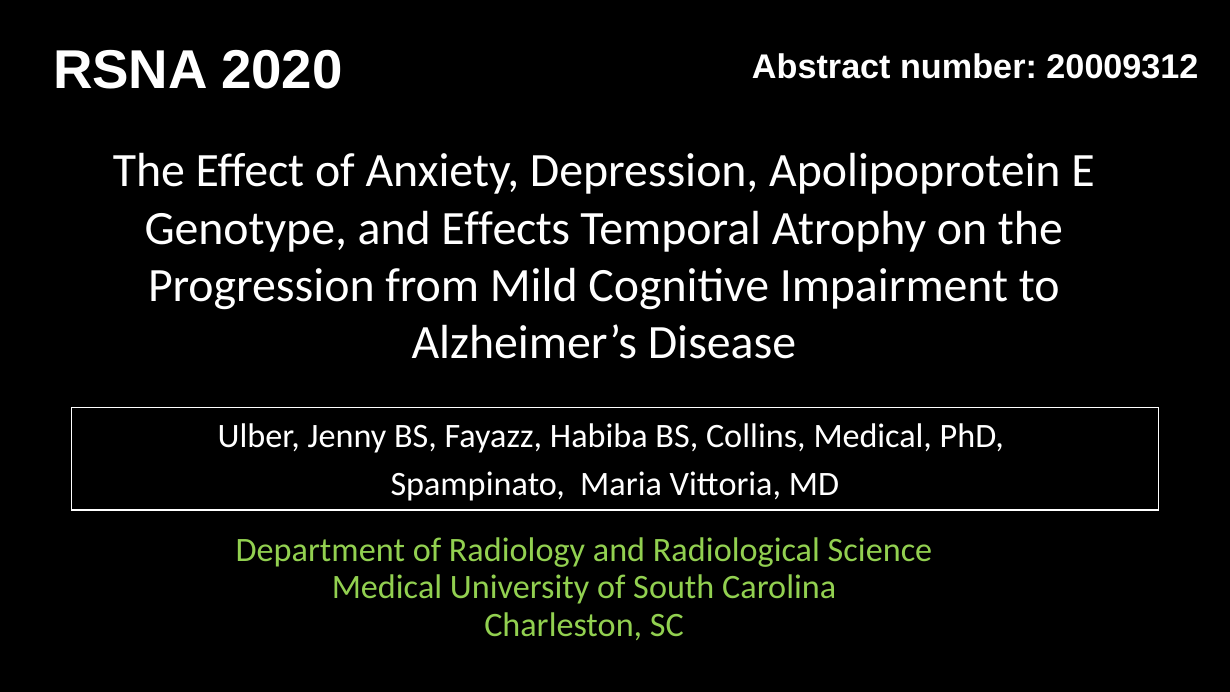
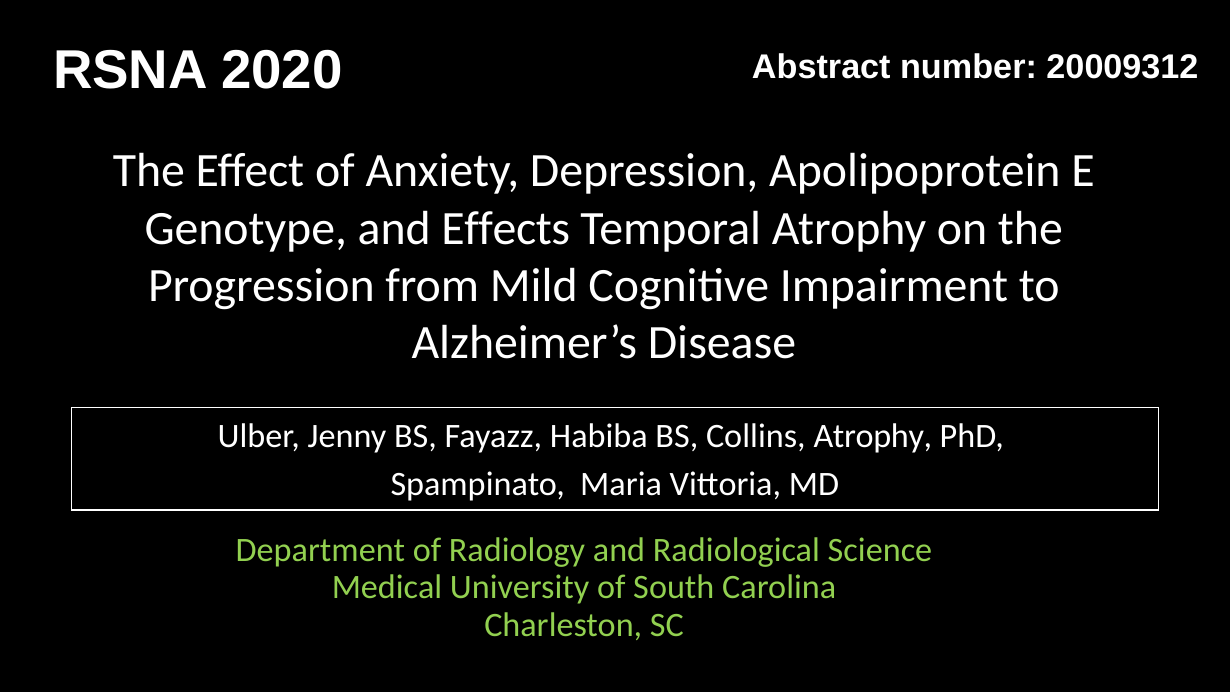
Collins Medical: Medical -> Atrophy
